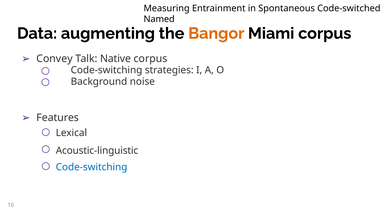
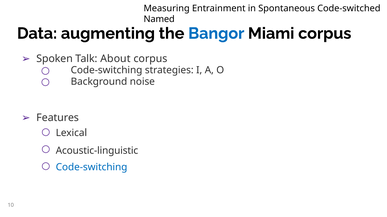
Bangor colour: orange -> blue
Convey: Convey -> Spoken
Native: Native -> About
